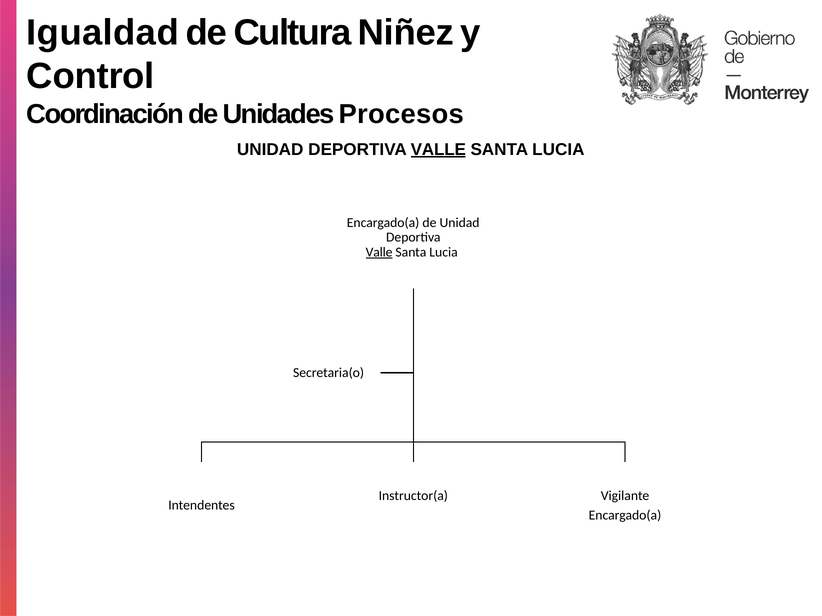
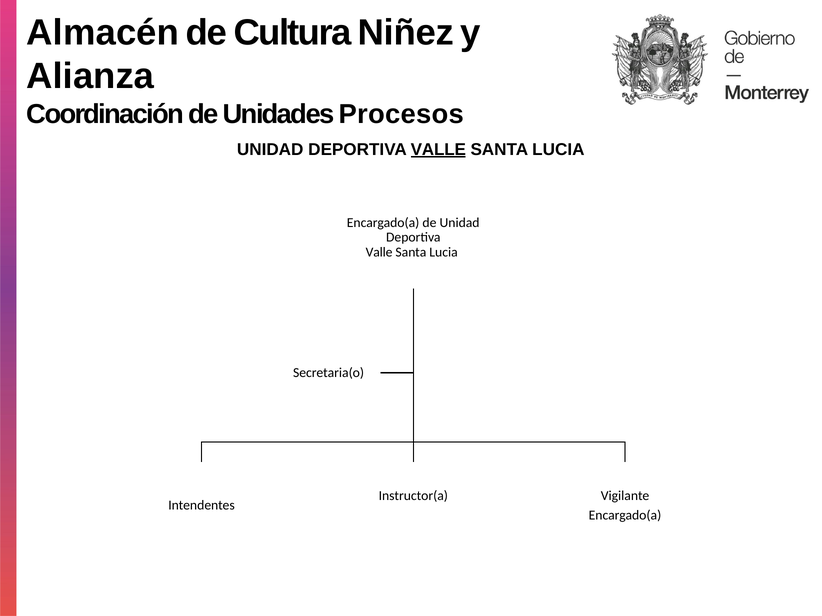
Igualdad: Igualdad -> Almacén
Control: Control -> Alianza
Valle at (379, 252) underline: present -> none
